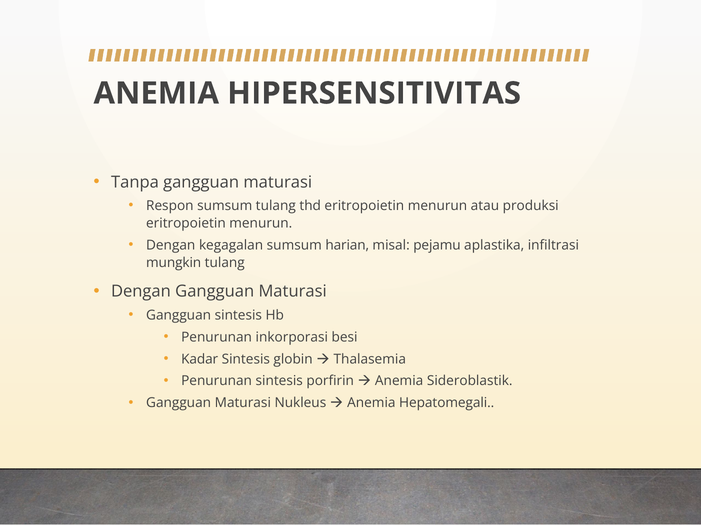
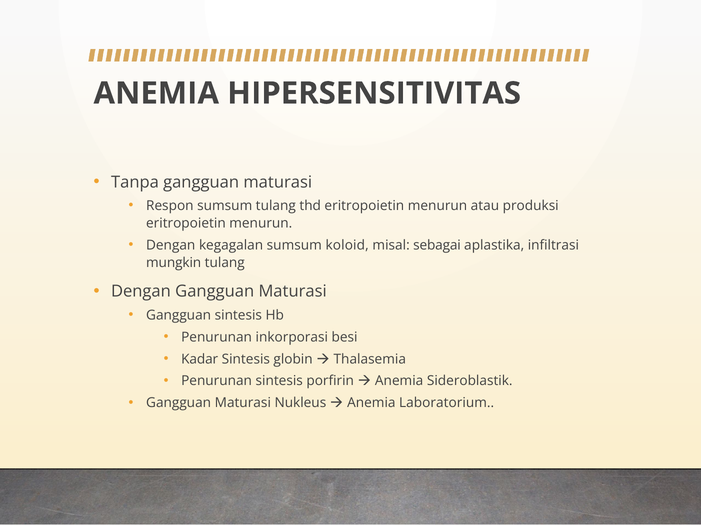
harian: harian -> koloid
pejamu: pejamu -> sebagai
Hepatomegali: Hepatomegali -> Laboratorium
